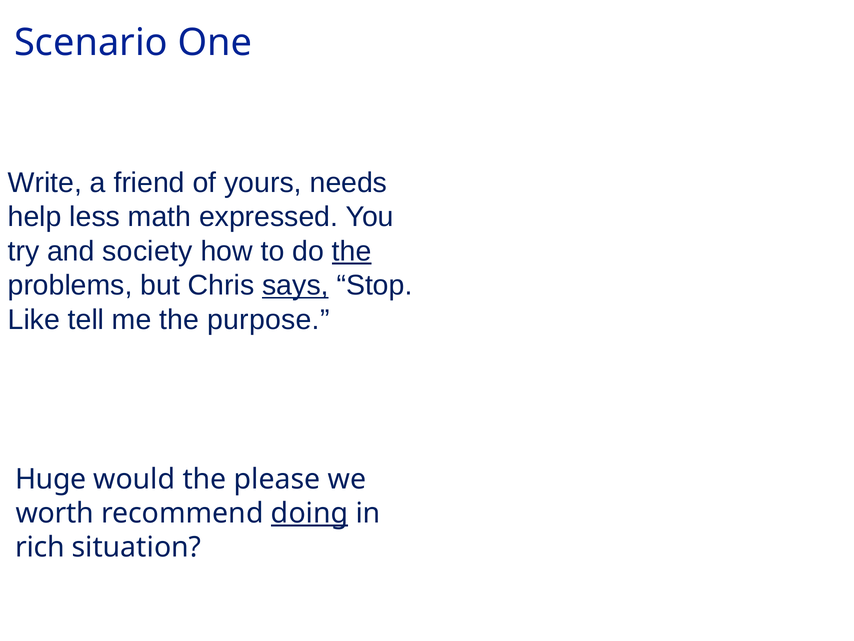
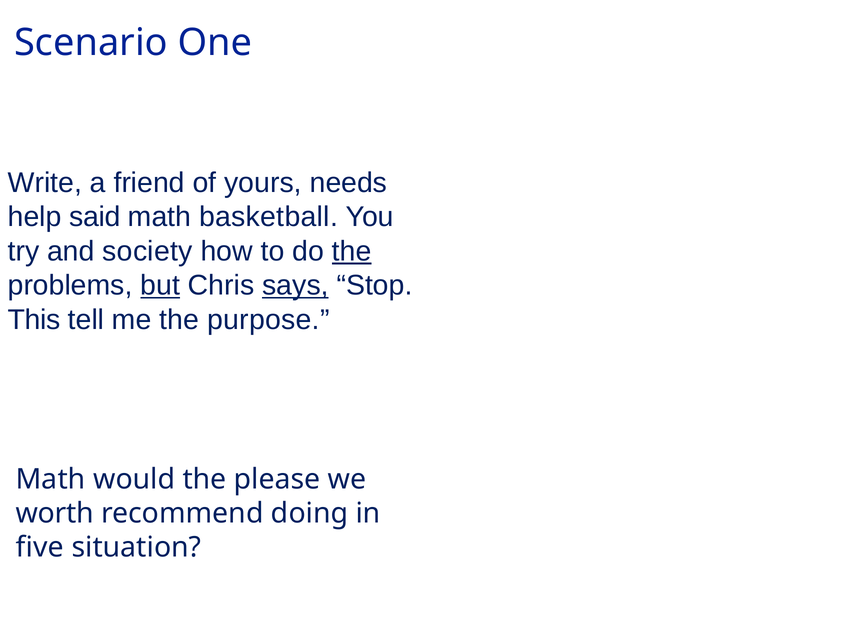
less: less -> said
expressed: expressed -> basketball
but underline: none -> present
Like: Like -> This
Huge at (51, 479): Huge -> Math
doing underline: present -> none
rich: rich -> five
